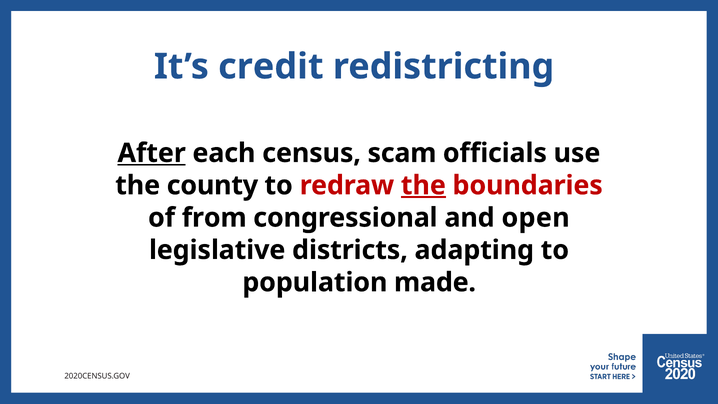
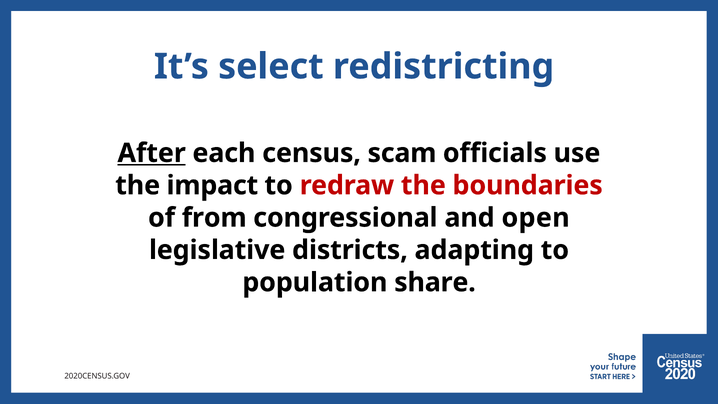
credit: credit -> select
county: county -> impact
the at (423, 185) underline: present -> none
made: made -> share
